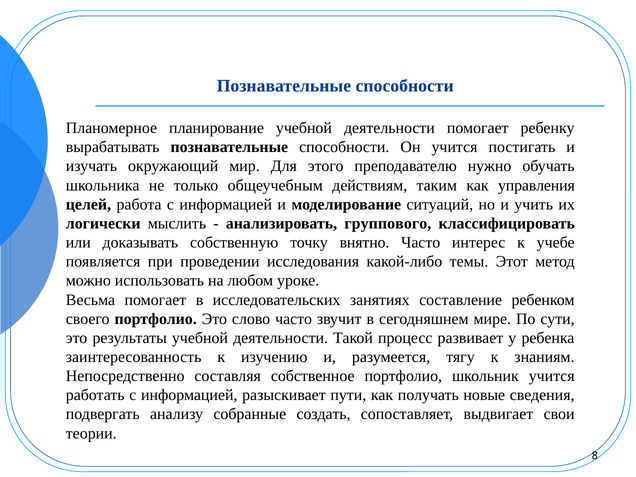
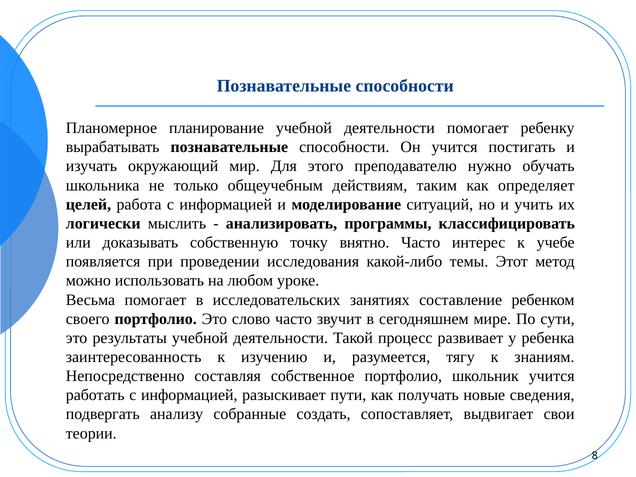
управления: управления -> определяет
группового: группового -> программы
